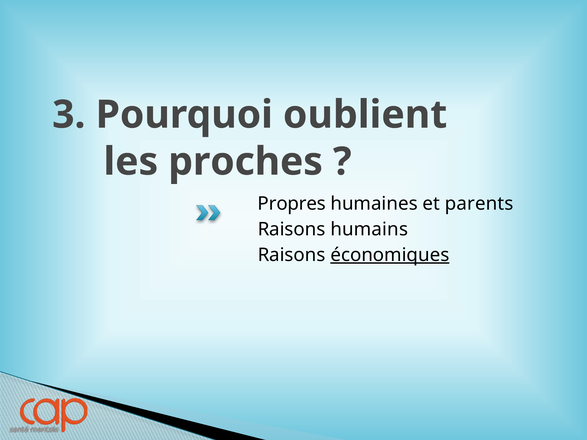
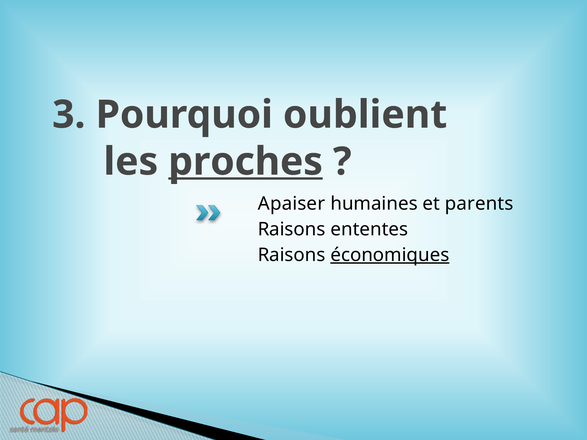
proches underline: none -> present
Propres: Propres -> Apaiser
humains: humains -> ententes
